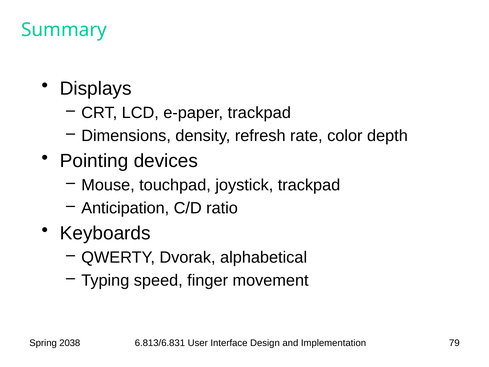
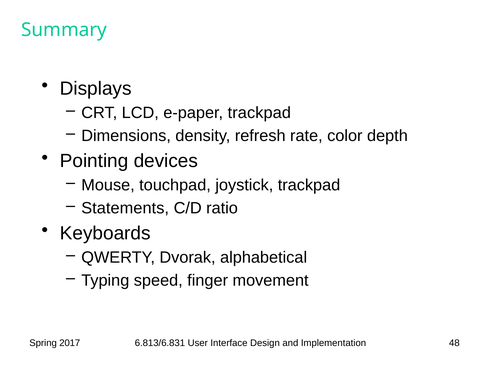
Anticipation: Anticipation -> Statements
2038: 2038 -> 2017
79: 79 -> 48
